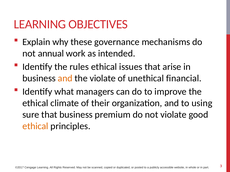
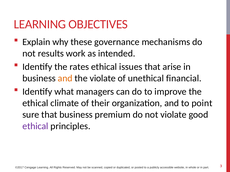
annual: annual -> results
rules: rules -> rates
using: using -> point
ethical at (35, 126) colour: orange -> purple
